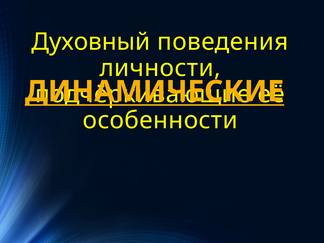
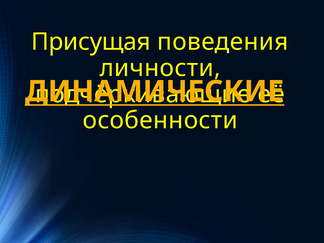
Духовный: Духовный -> Присущая
